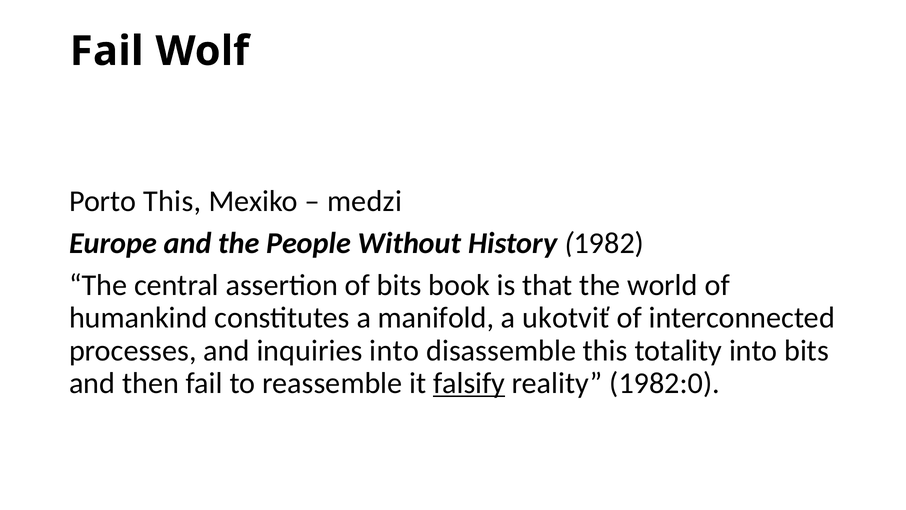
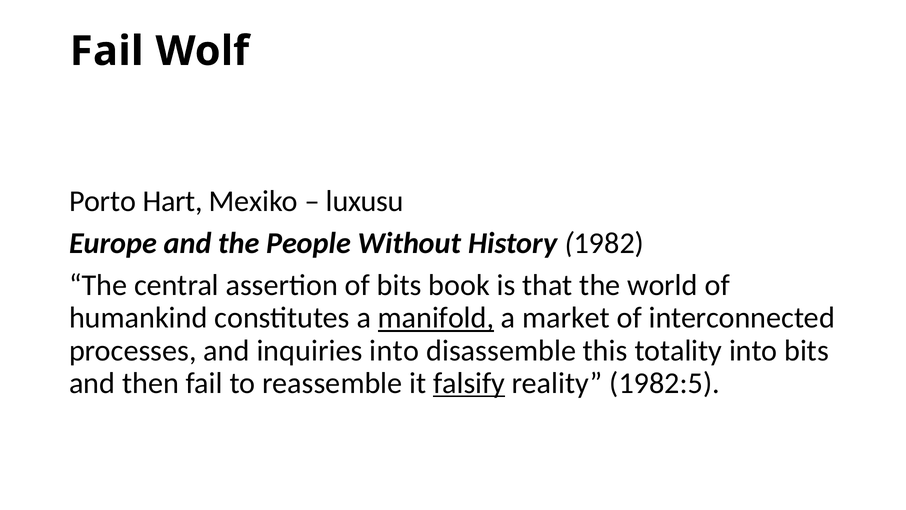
Porto This: This -> Hart
medzi: medzi -> luxusu
manifold underline: none -> present
ukotviť: ukotviť -> market
1982:0: 1982:0 -> 1982:5
